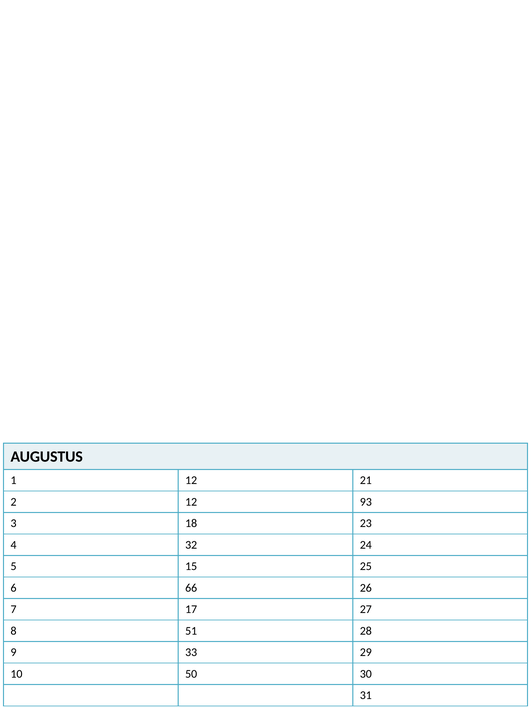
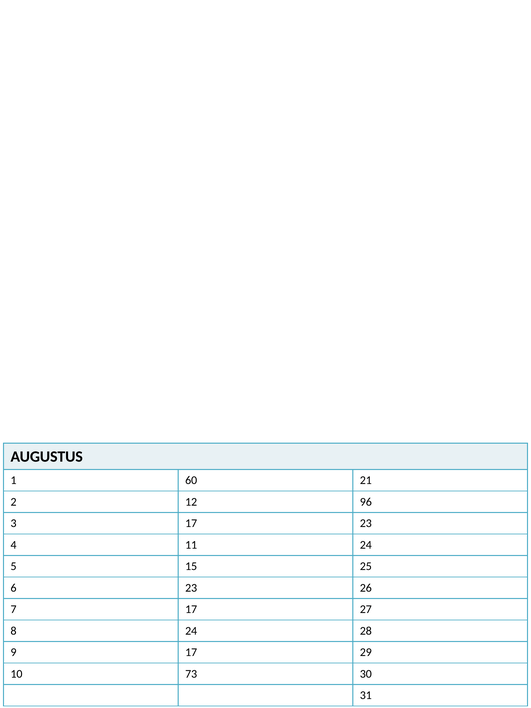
1 12: 12 -> 60
93: 93 -> 96
3 18: 18 -> 17
32: 32 -> 11
6 66: 66 -> 23
8 51: 51 -> 24
9 33: 33 -> 17
50: 50 -> 73
